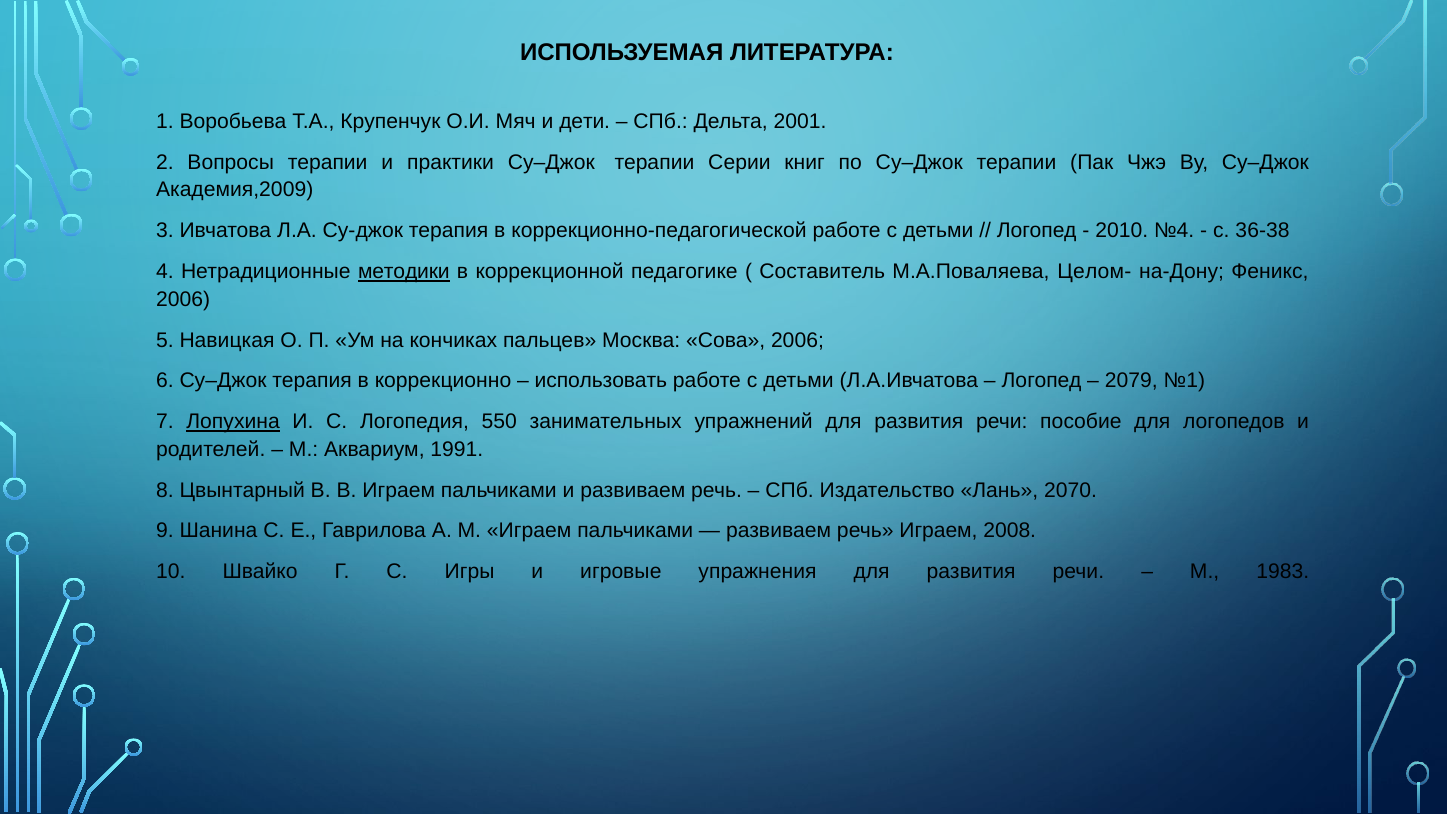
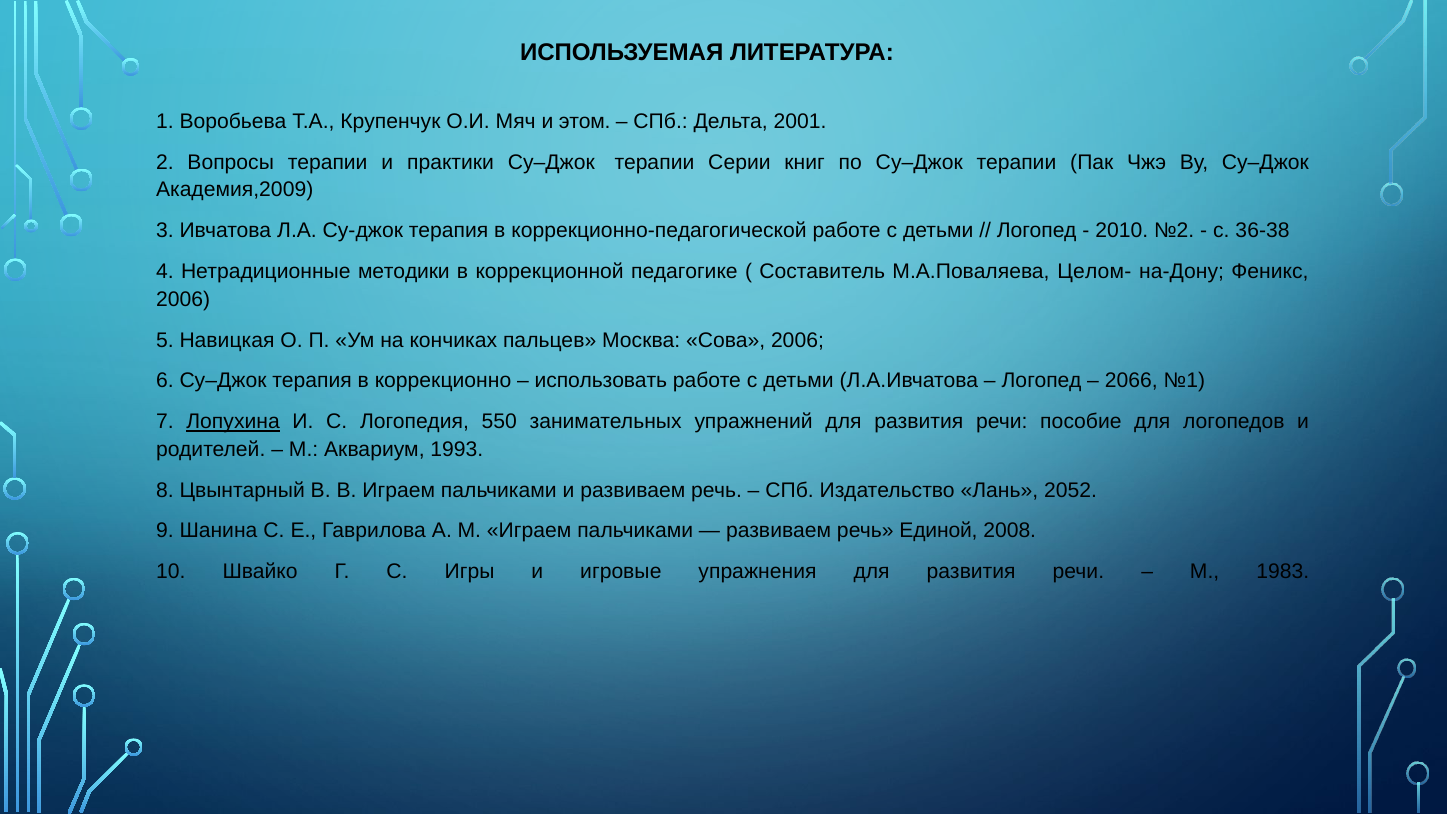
дети: дети -> этом
№4: №4 -> №2
методики underline: present -> none
2079: 2079 -> 2066
1991: 1991 -> 1993
2070: 2070 -> 2052
речь Играем: Играем -> Единой
